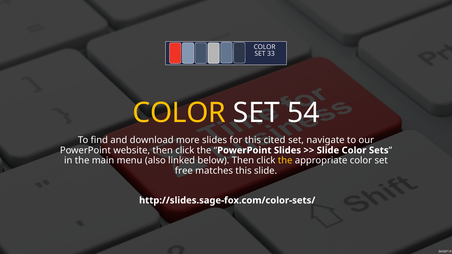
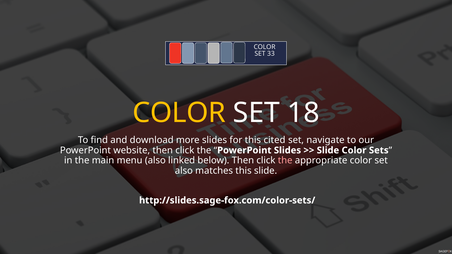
54: 54 -> 18
the at (285, 161) colour: yellow -> pink
free at (184, 171): free -> also
